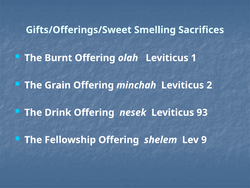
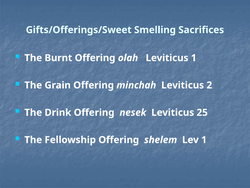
93: 93 -> 25
Lev 9: 9 -> 1
